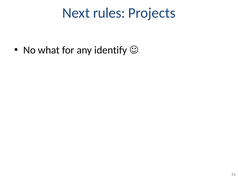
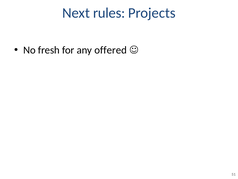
what: what -> fresh
identify: identify -> offered
